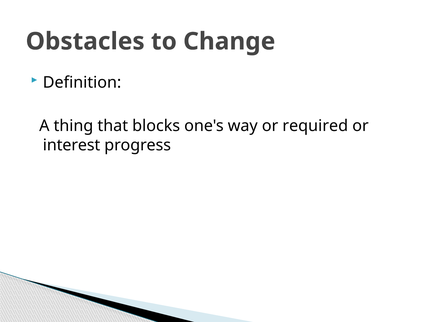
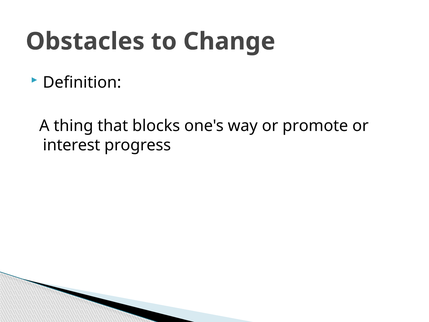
required: required -> promote
